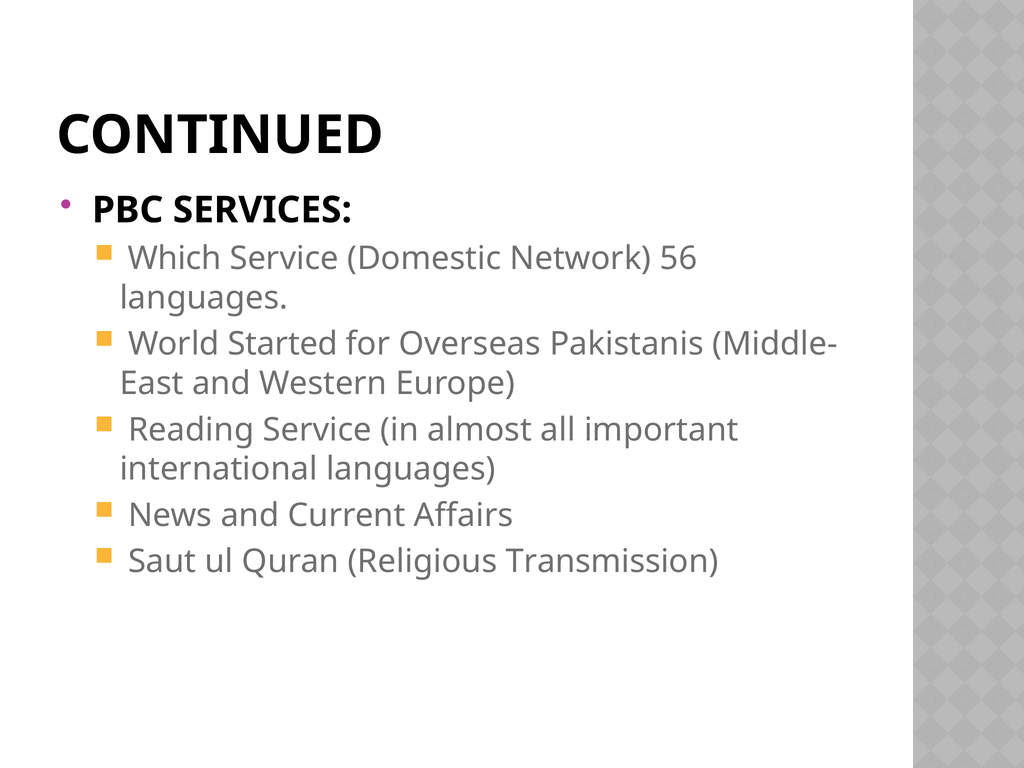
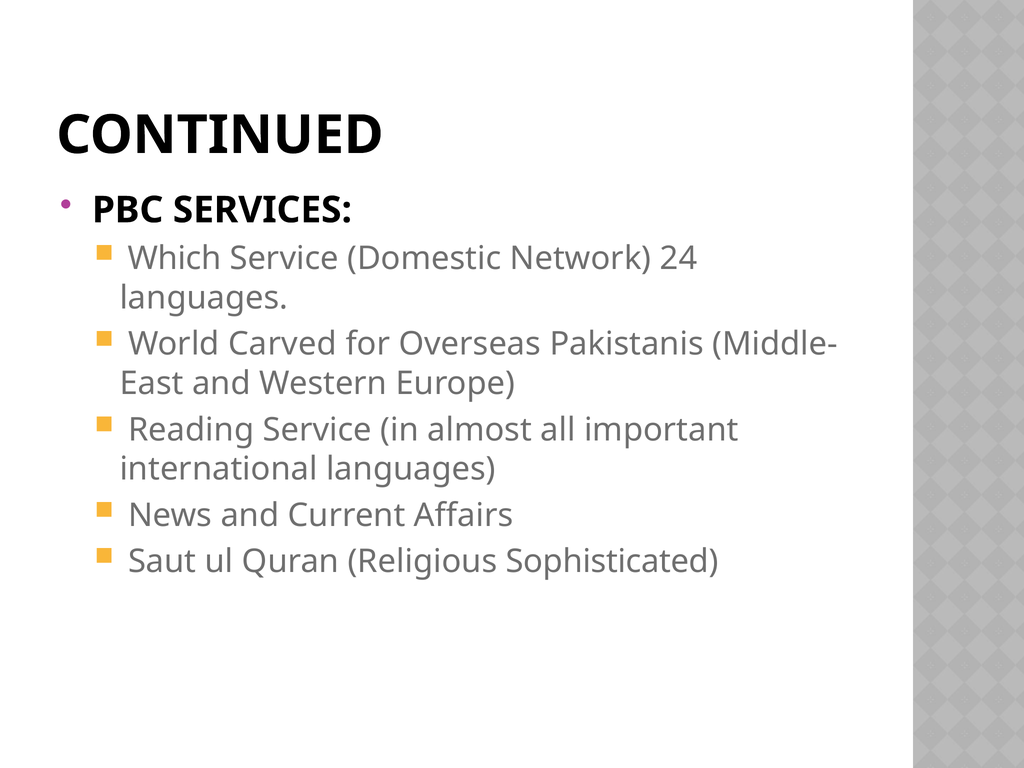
56: 56 -> 24
Started: Started -> Carved
Transmission: Transmission -> Sophisticated
